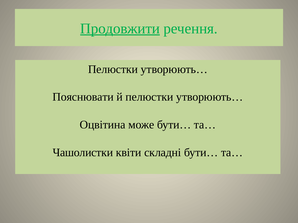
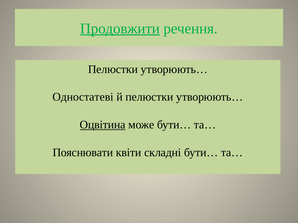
Пояснювати: Пояснювати -> Одностатеві
Оцвітина underline: none -> present
Чашолистки: Чашолистки -> Пояснювати
